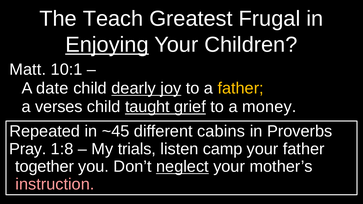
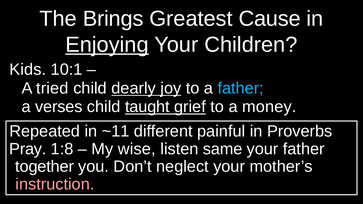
Teach: Teach -> Brings
Frugal: Frugal -> Cause
Matt: Matt -> Kids
date: date -> tried
father at (241, 88) colour: yellow -> light blue
~45: ~45 -> ~11
cabins: cabins -> painful
trials: trials -> wise
camp: camp -> same
neglect underline: present -> none
